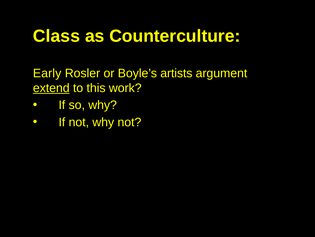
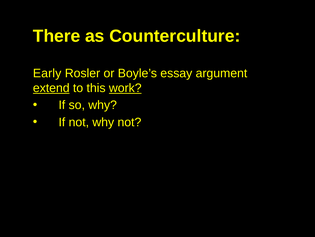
Class: Class -> There
artists: artists -> essay
work underline: none -> present
